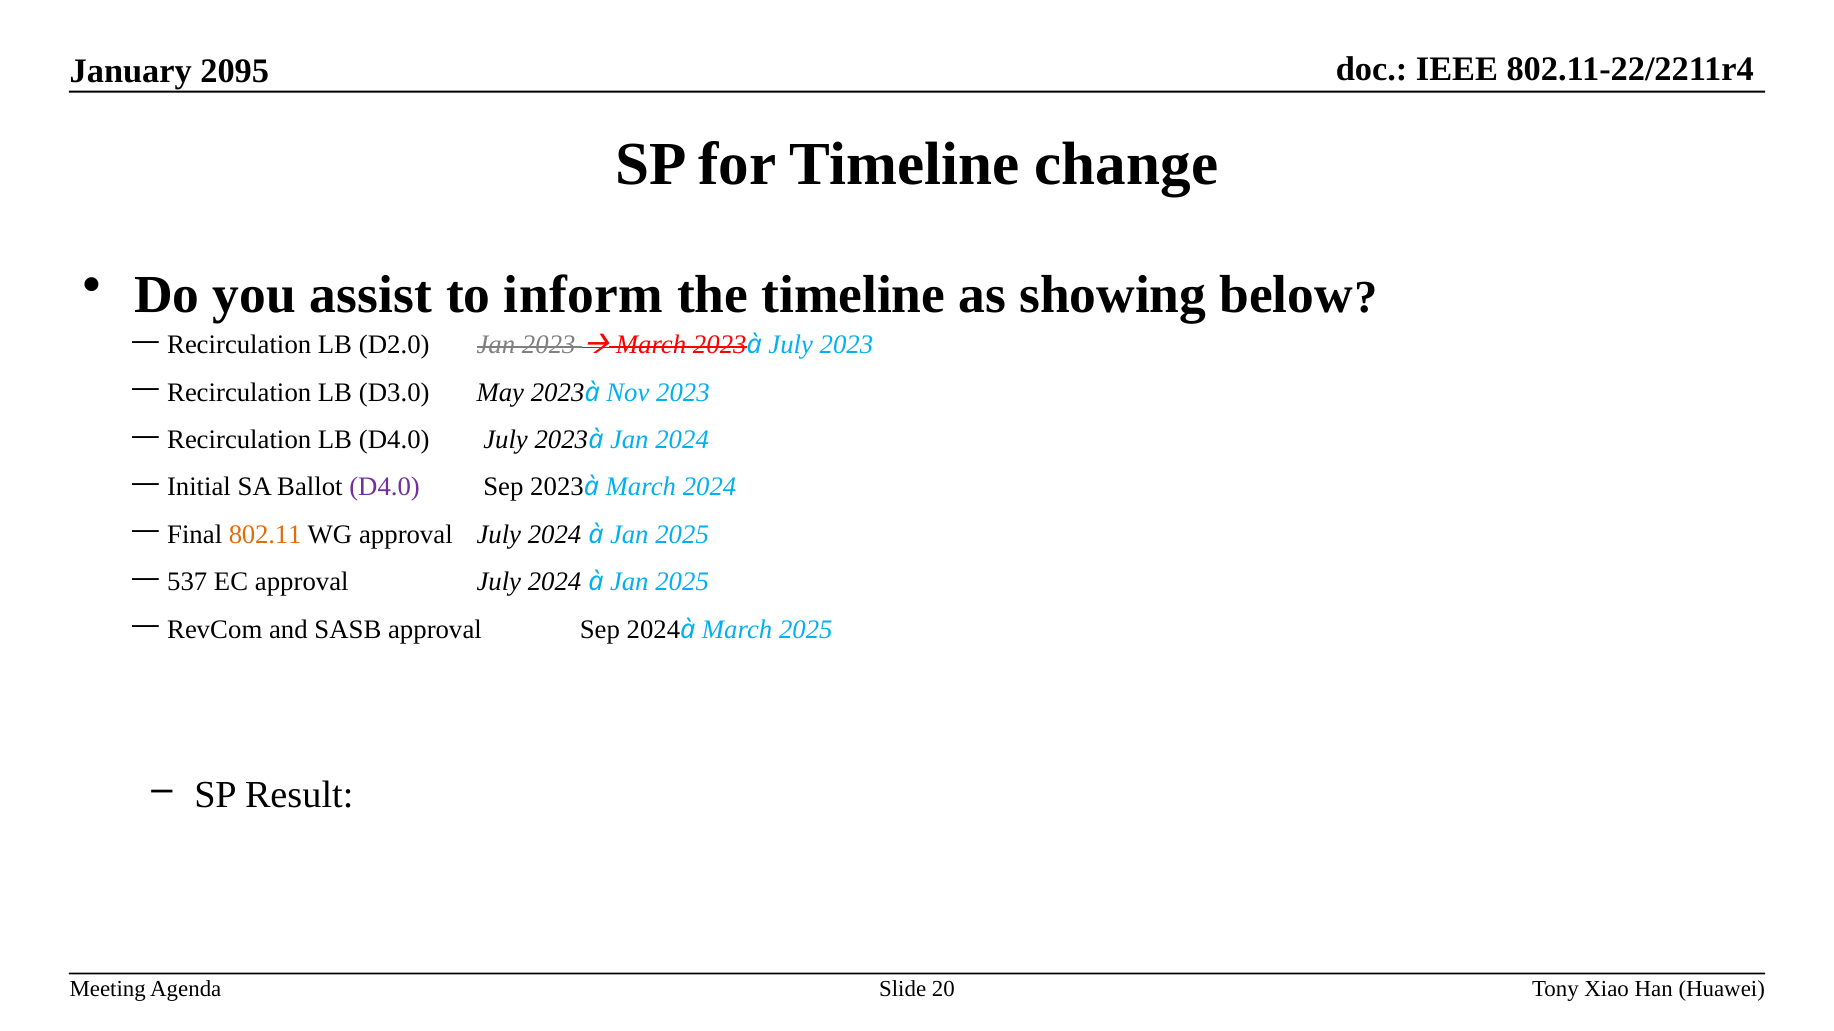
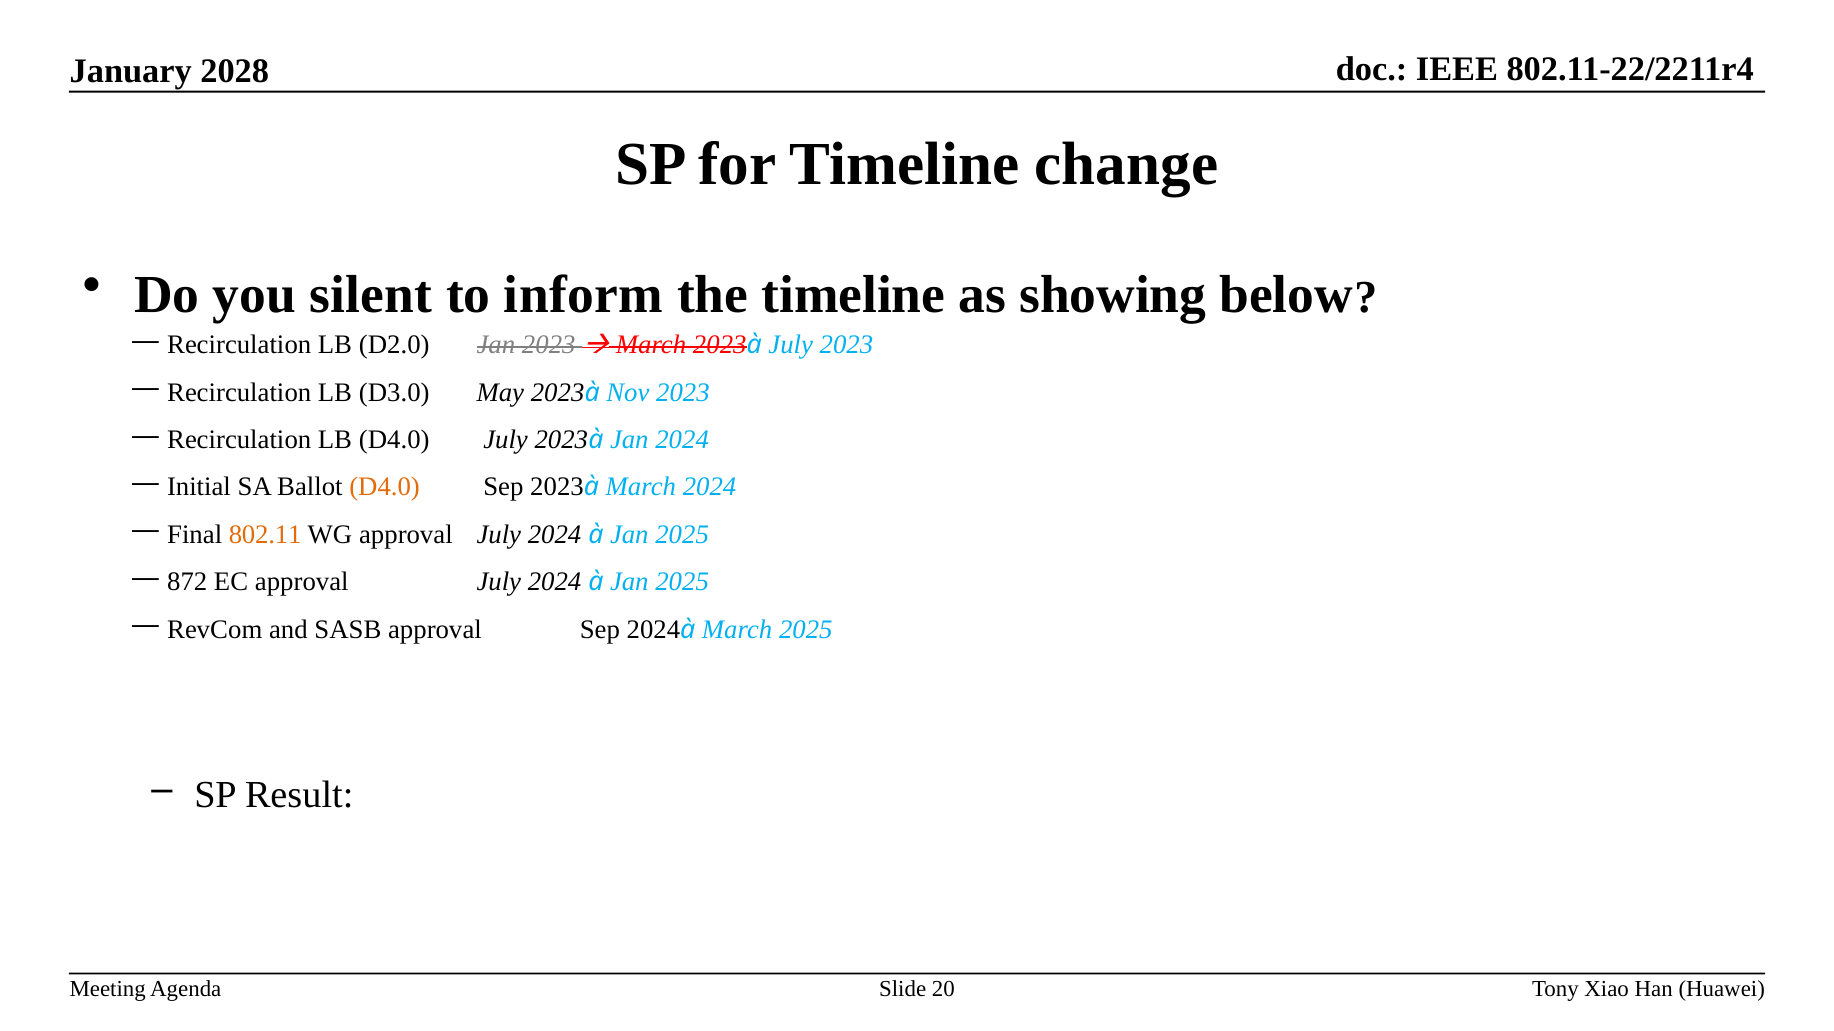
2095: 2095 -> 2028
assist: assist -> silent
D4.0 at (385, 487) colour: purple -> orange
537: 537 -> 872
